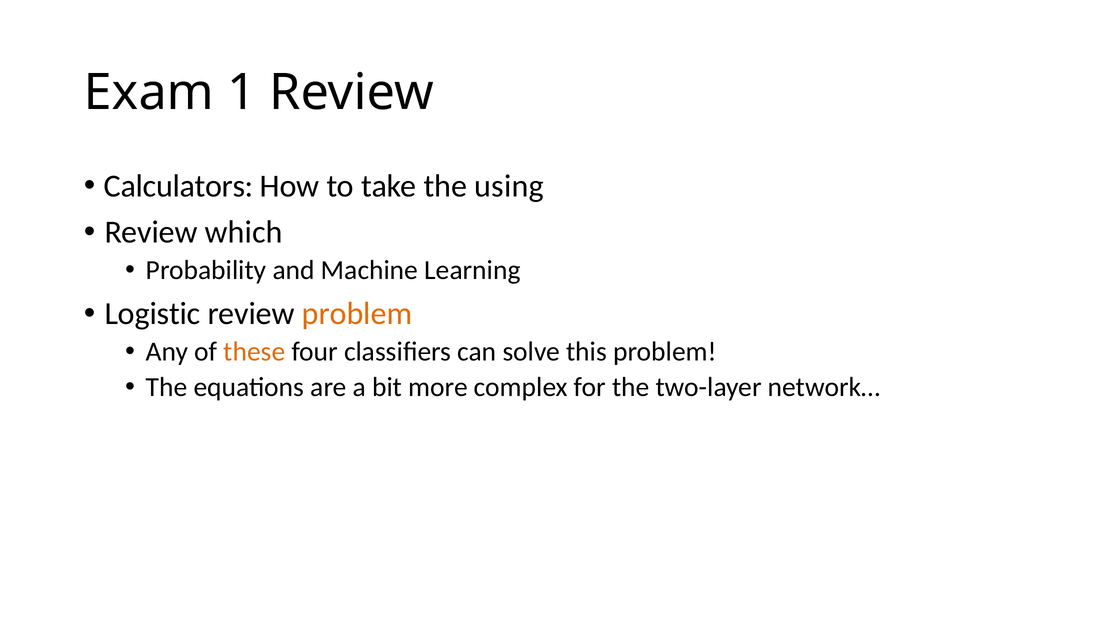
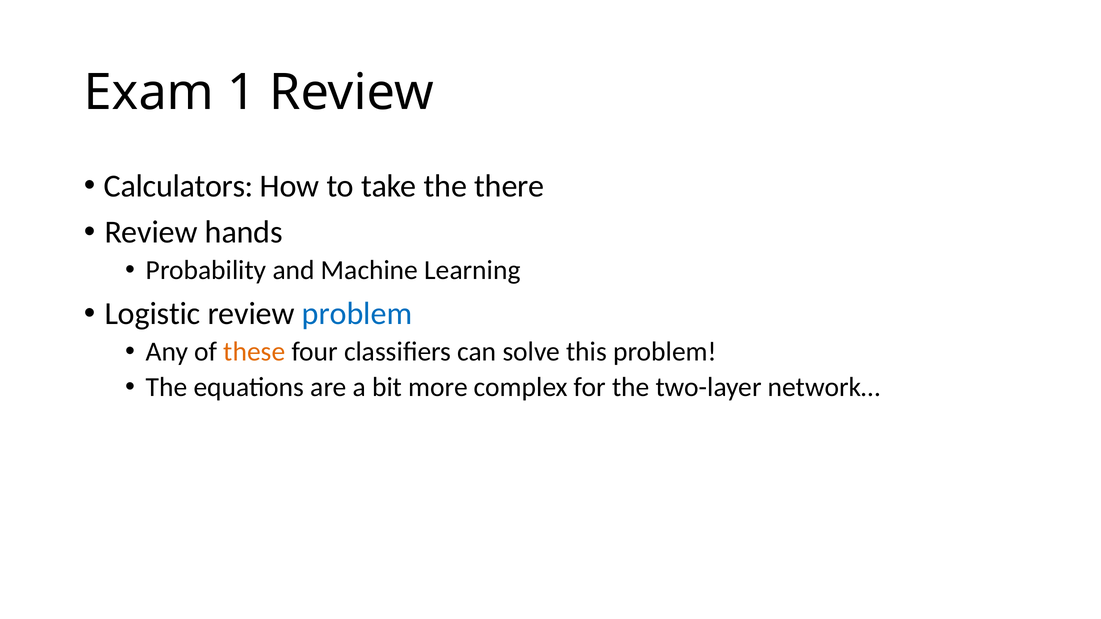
using: using -> there
which: which -> hands
problem at (357, 314) colour: orange -> blue
